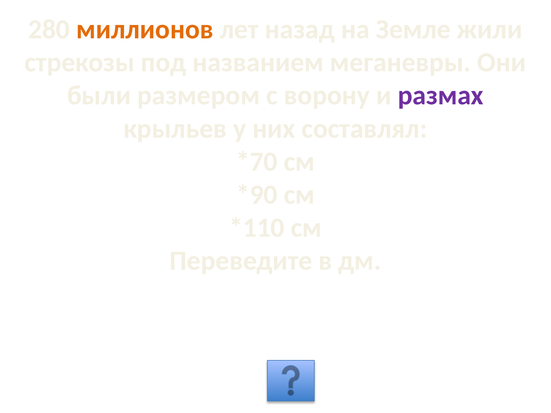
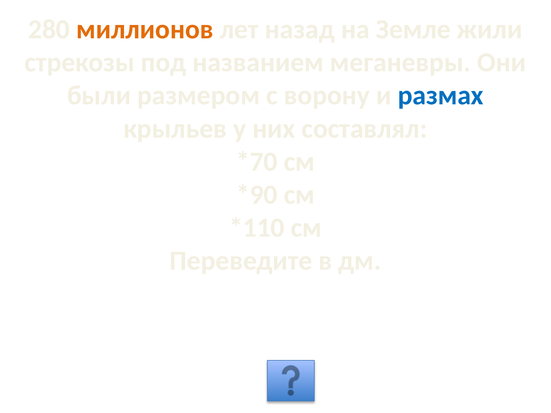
размах colour: purple -> blue
